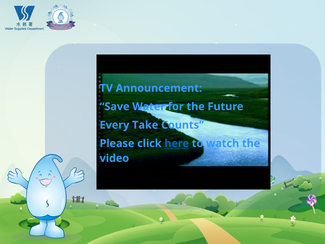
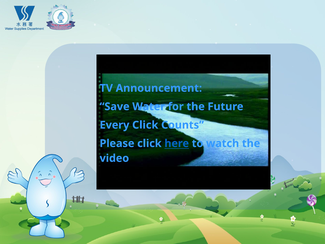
Every Take: Take -> Click
